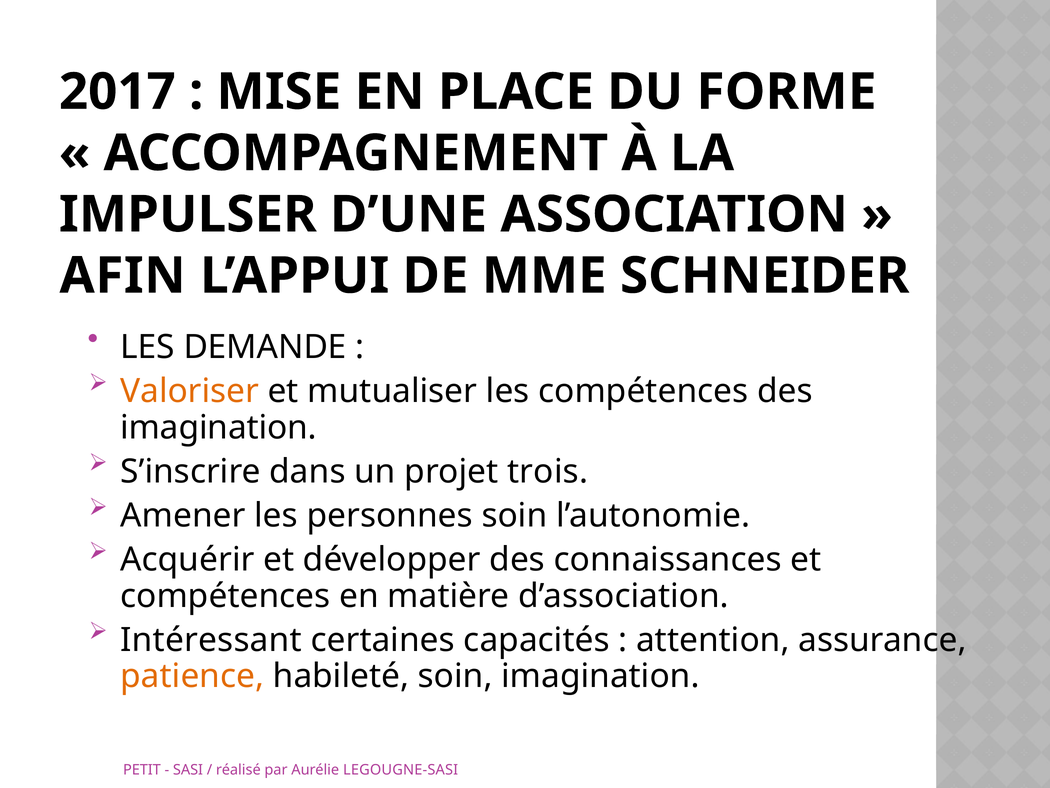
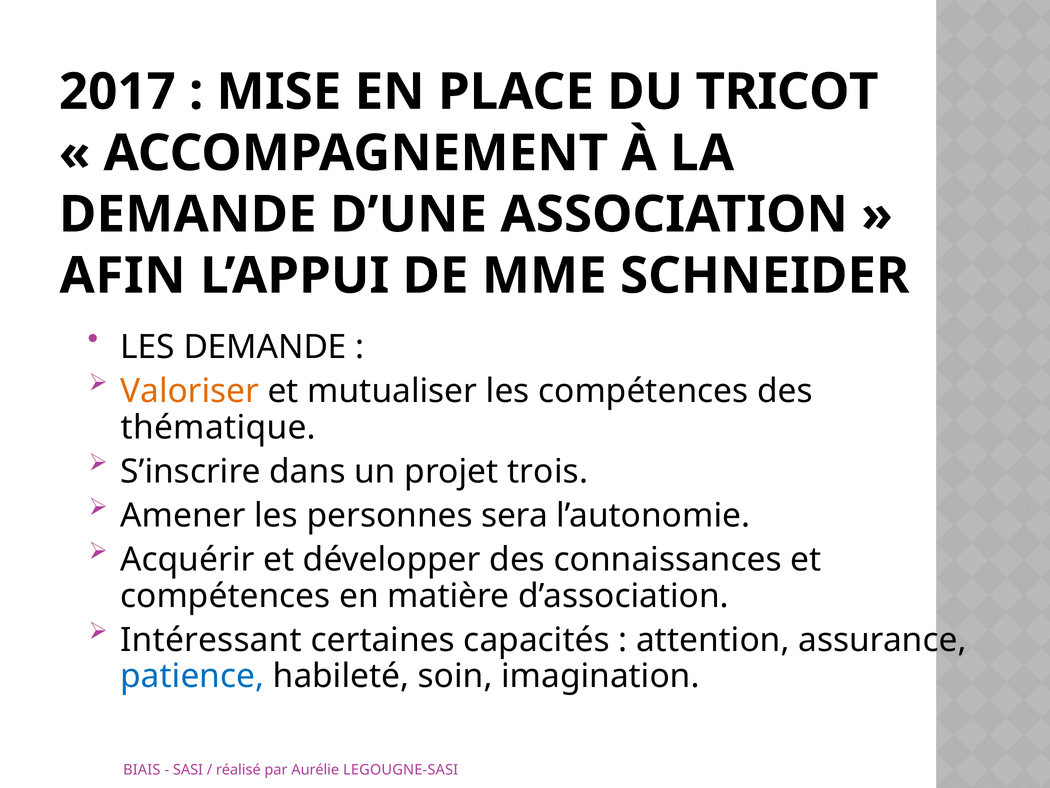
FORME: FORME -> TRICOT
IMPULSER at (188, 214): IMPULSER -> DEMANDE
imagination at (218, 427): imagination -> thématique
personnes soin: soin -> sera
patience colour: orange -> blue
PETIT: PETIT -> BIAIS
